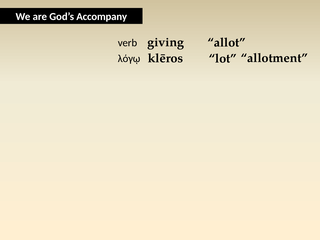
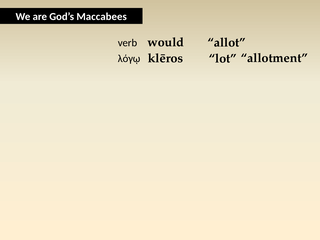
Accompany: Accompany -> Maccabees
giving: giving -> would
